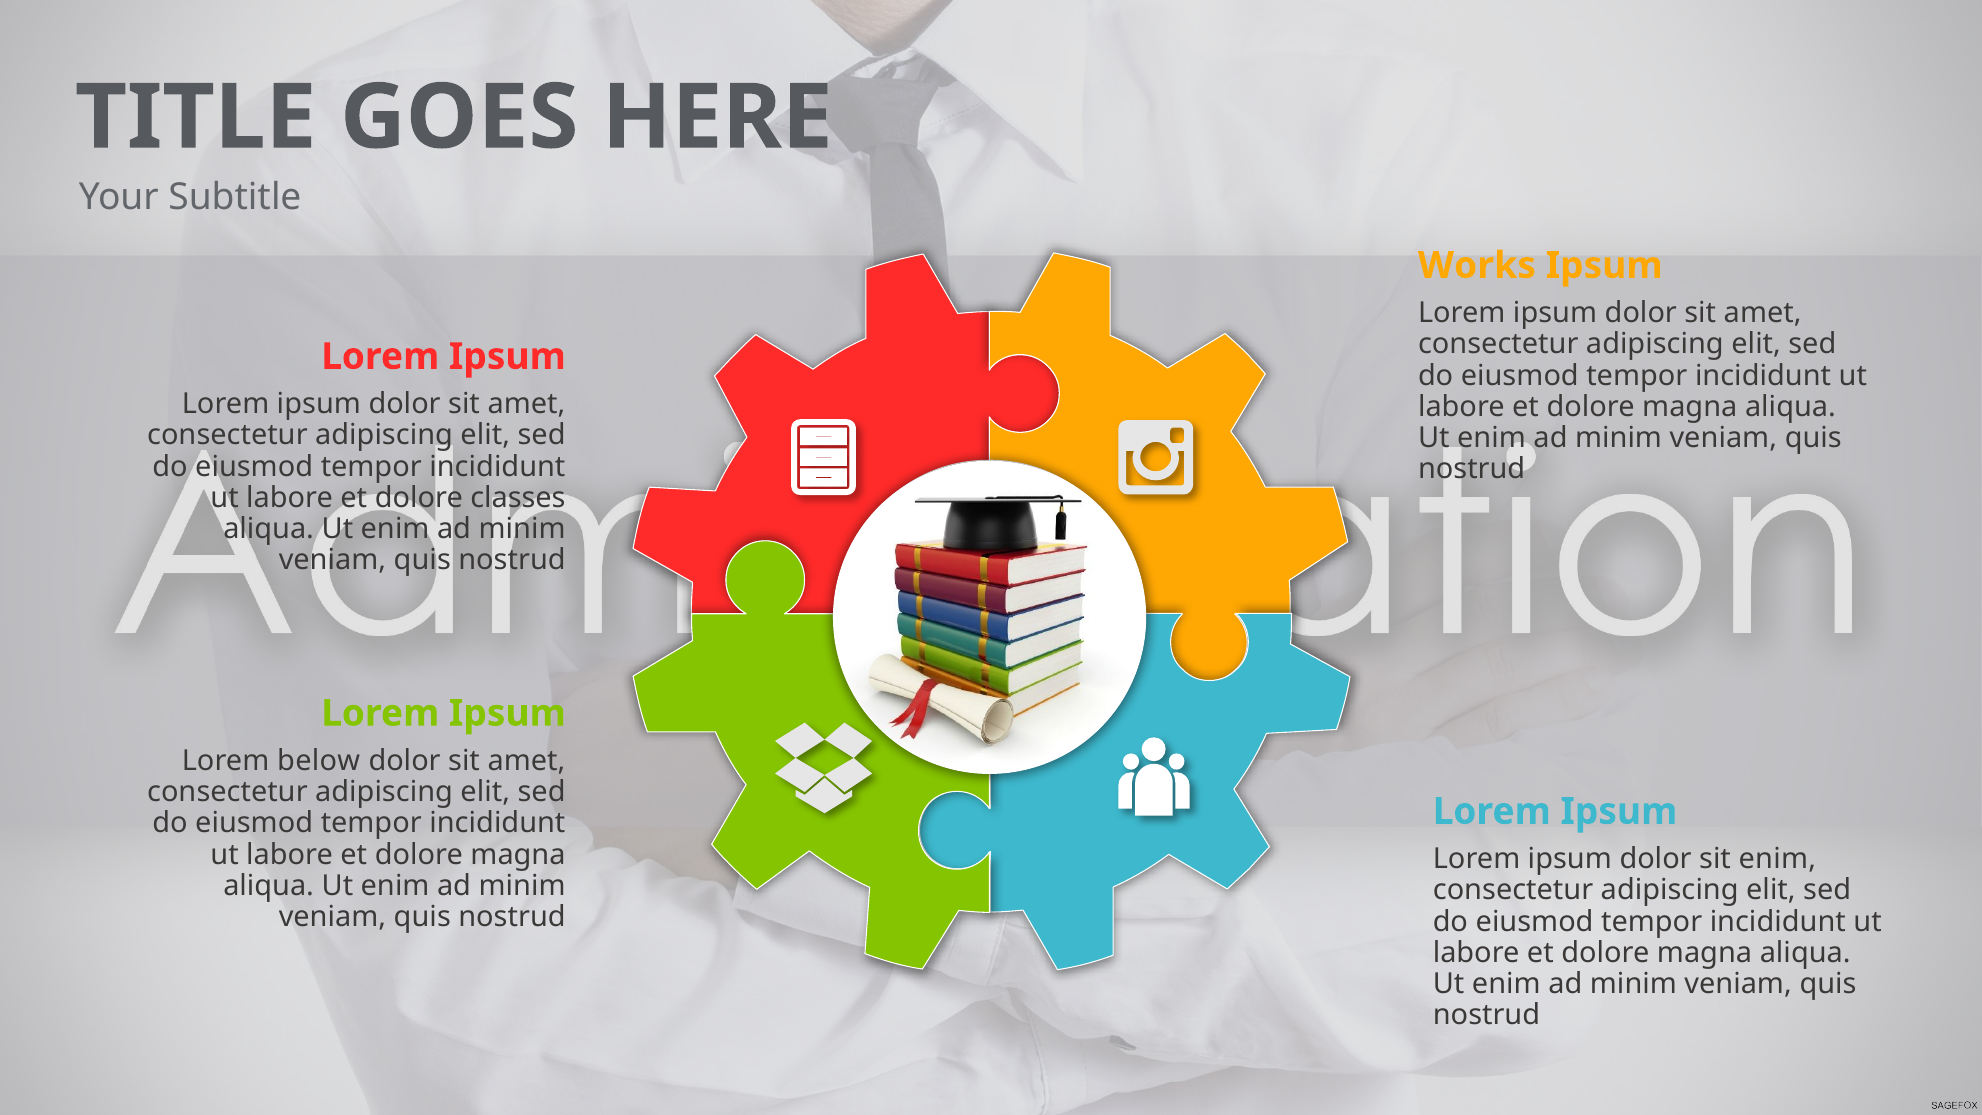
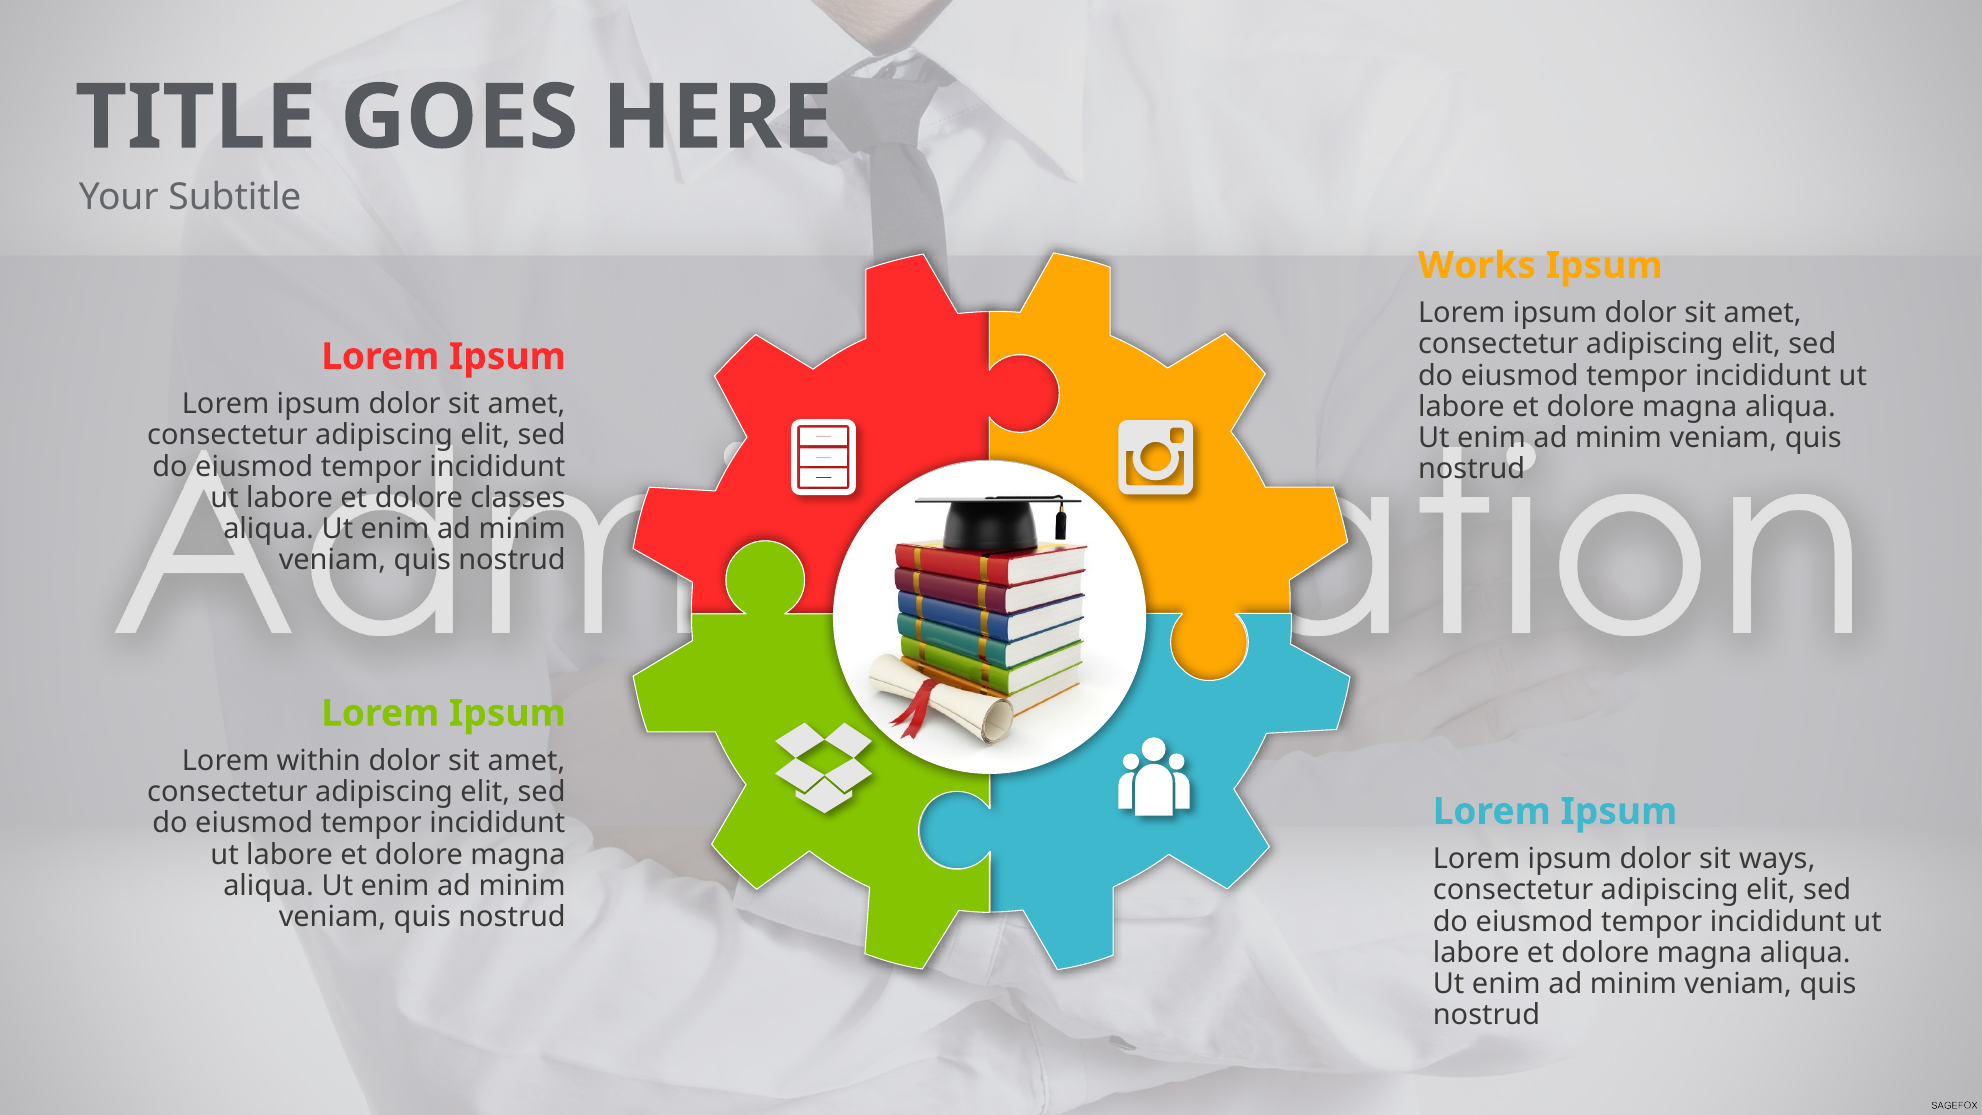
below: below -> within
sit enim: enim -> ways
